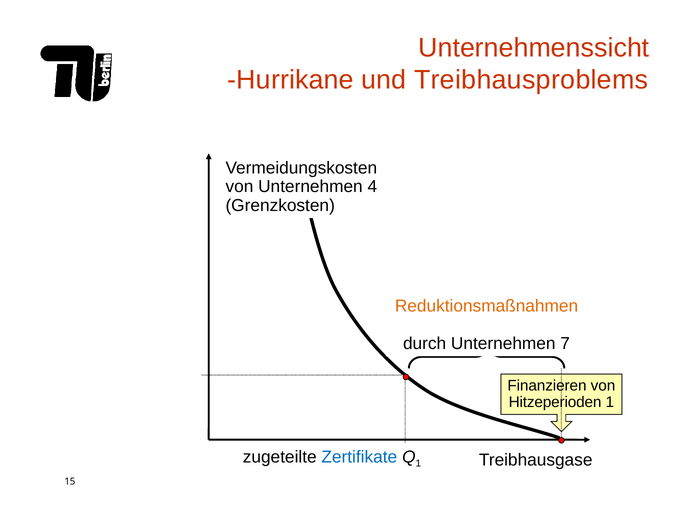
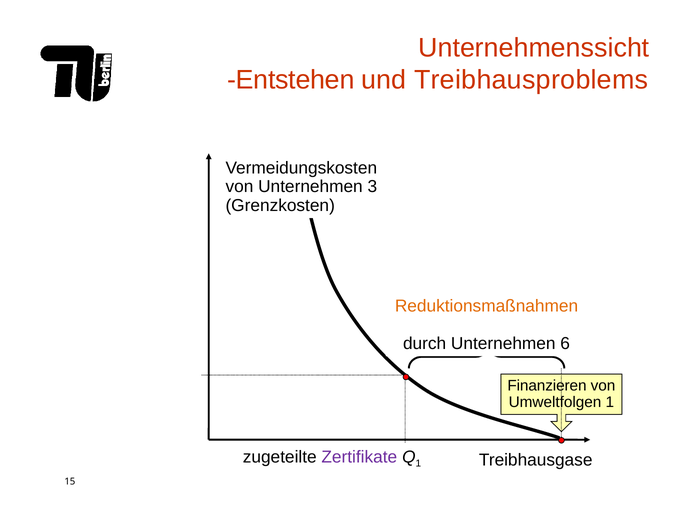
Hurrikane: Hurrikane -> Entstehen
4: 4 -> 3
7: 7 -> 6
Hitzeperioden: Hitzeperioden -> Umweltfolgen
Zertifikate colour: blue -> purple
